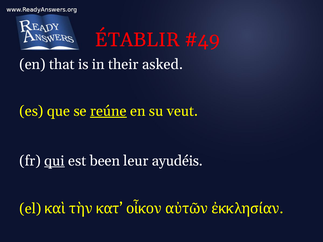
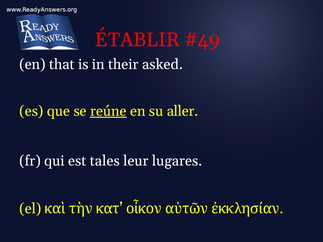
veut: veut -> aller
qui underline: present -> none
been: been -> tales
ayudéis: ayudéis -> lugares
